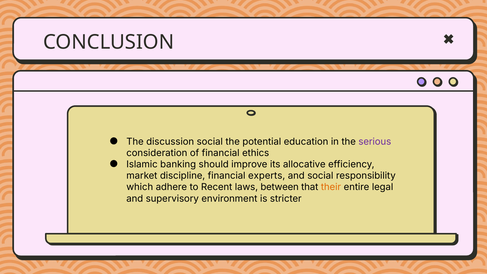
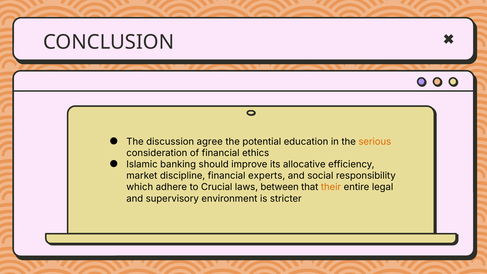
discussion social: social -> agree
serious colour: purple -> orange
Recent: Recent -> Crucial
